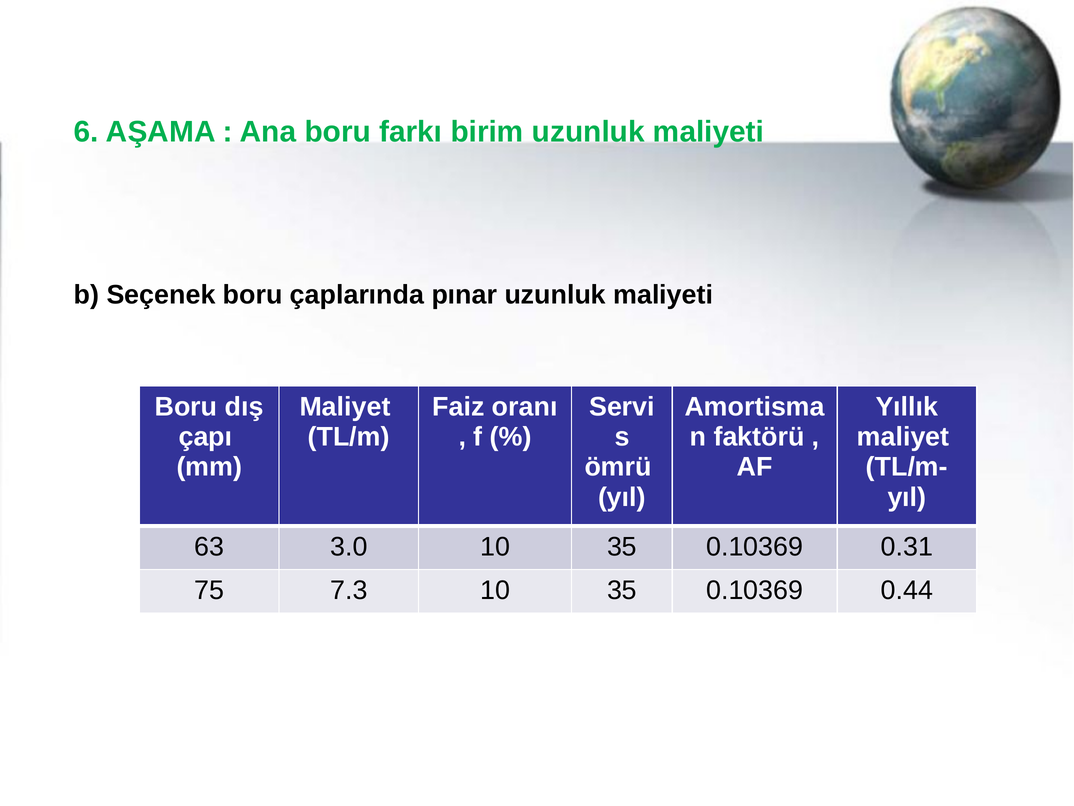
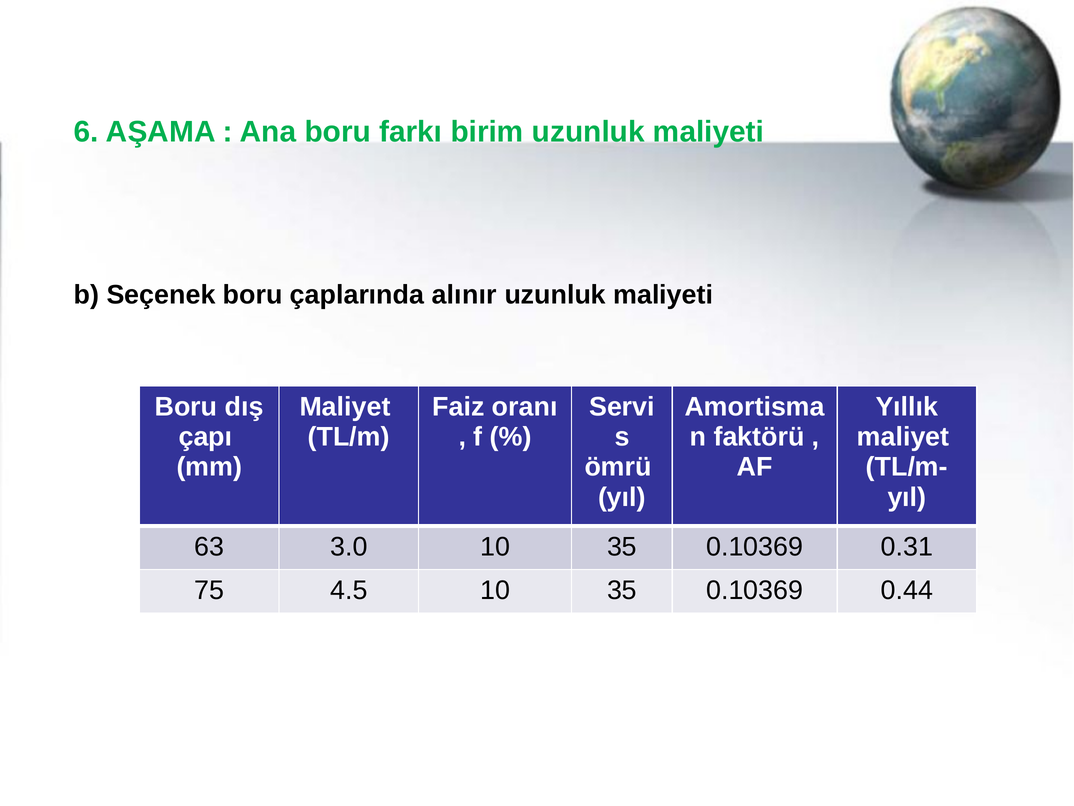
pınar: pınar -> alınır
7.3: 7.3 -> 4.5
